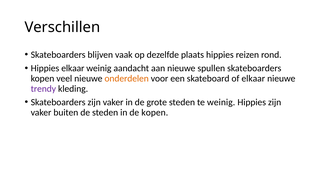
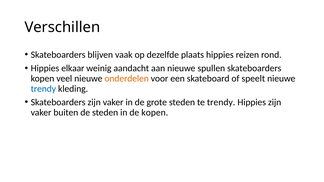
of elkaar: elkaar -> speelt
trendy at (43, 89) colour: purple -> blue
te weinig: weinig -> trendy
